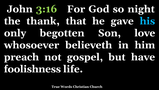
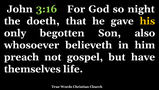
thank: thank -> doeth
his colour: light blue -> yellow
love: love -> also
foolishness: foolishness -> themselves
